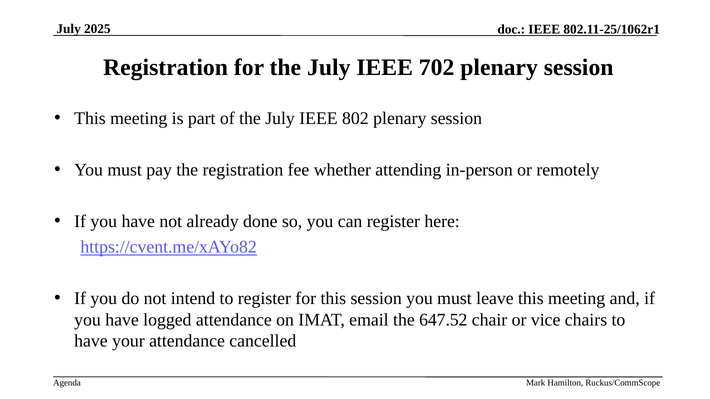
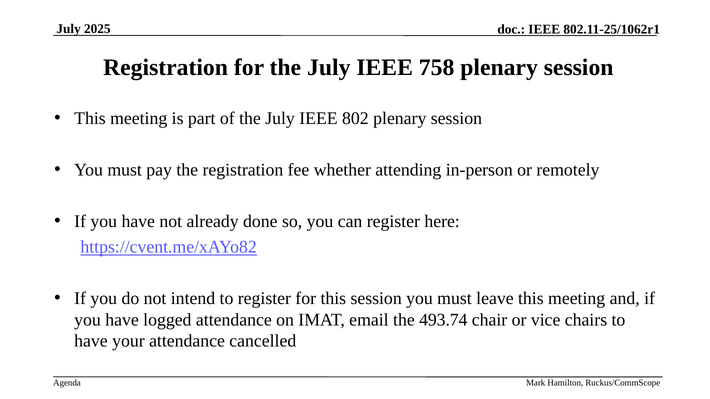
702: 702 -> 758
647.52: 647.52 -> 493.74
